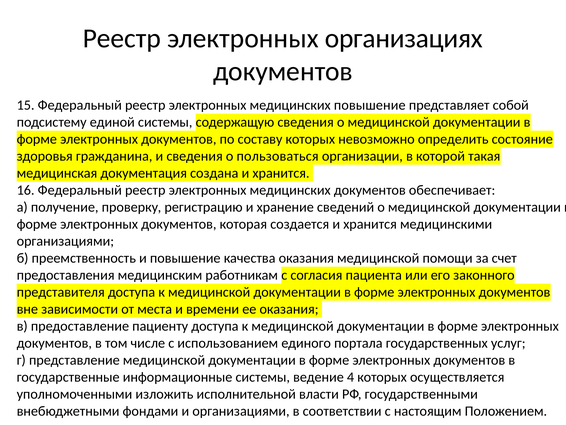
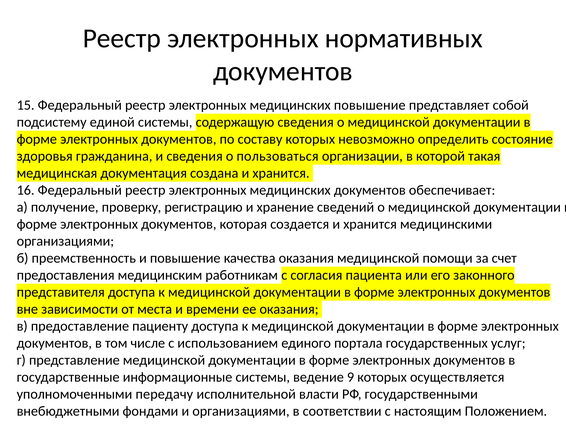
организациях: организациях -> нормативных
4: 4 -> 9
изложить: изложить -> передачу
